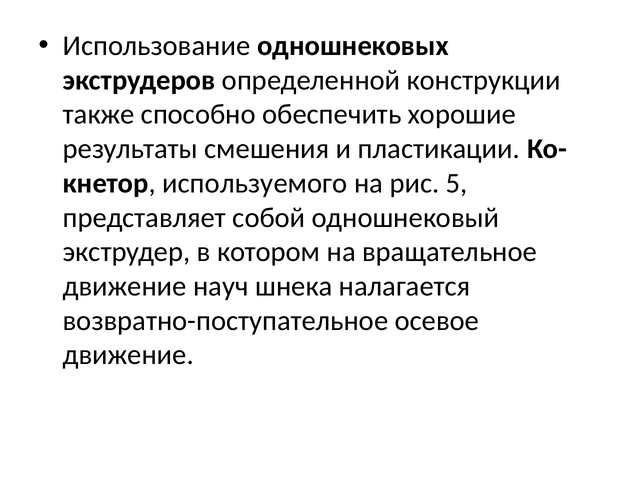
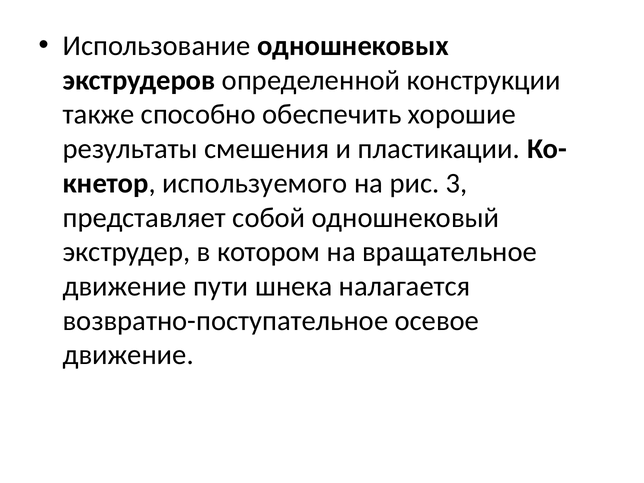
5: 5 -> 3
науч: науч -> пути
